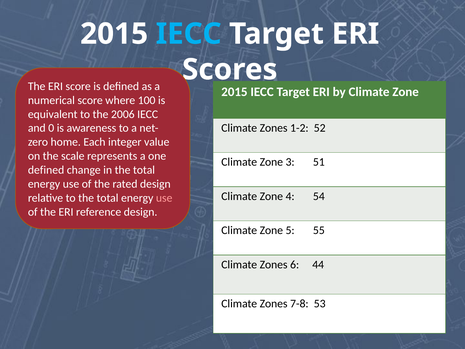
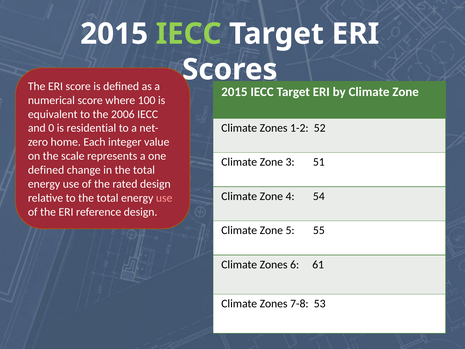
IECC at (189, 34) colour: light blue -> light green
awareness: awareness -> residential
44: 44 -> 61
